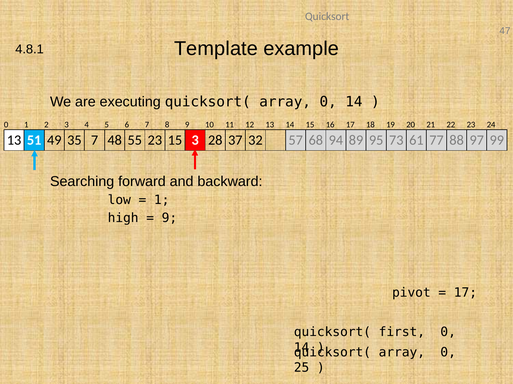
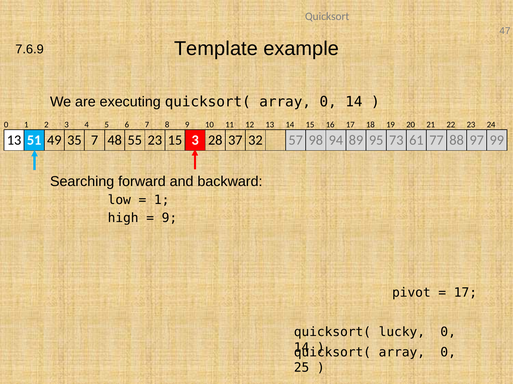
4.8.1: 4.8.1 -> 7.6.9
68: 68 -> 98
first: first -> lucky
